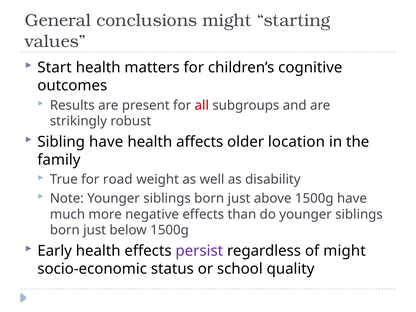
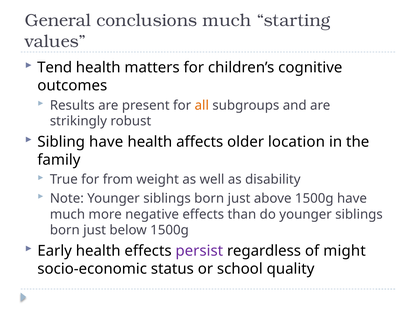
conclusions might: might -> much
Start: Start -> Tend
all colour: red -> orange
road: road -> from
